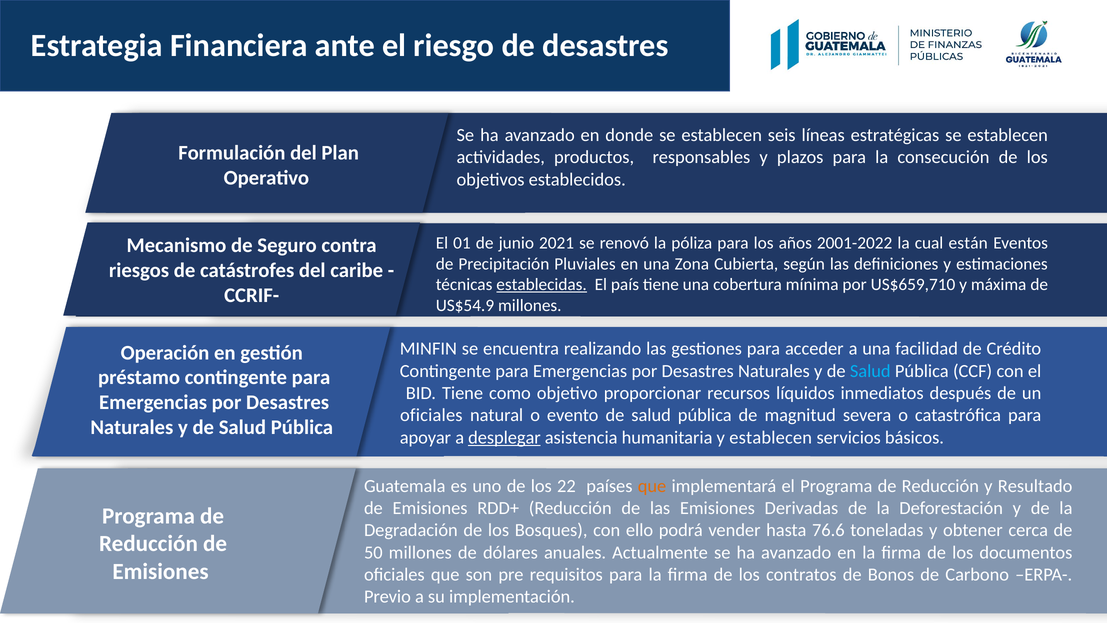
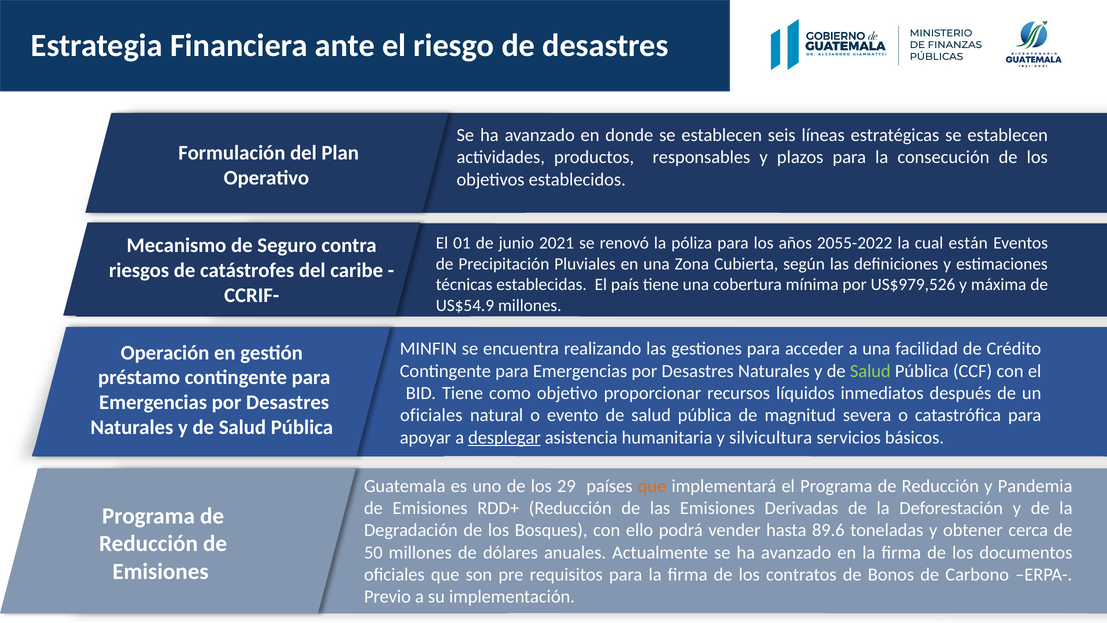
2001-2022: 2001-2022 -> 2055-2022
establecidas underline: present -> none
US$659,710: US$659,710 -> US$979,526
Salud at (870, 371) colour: light blue -> light green
y establecen: establecen -> silvicultura
22: 22 -> 29
Resultado: Resultado -> Pandemia
76.6: 76.6 -> 89.6
